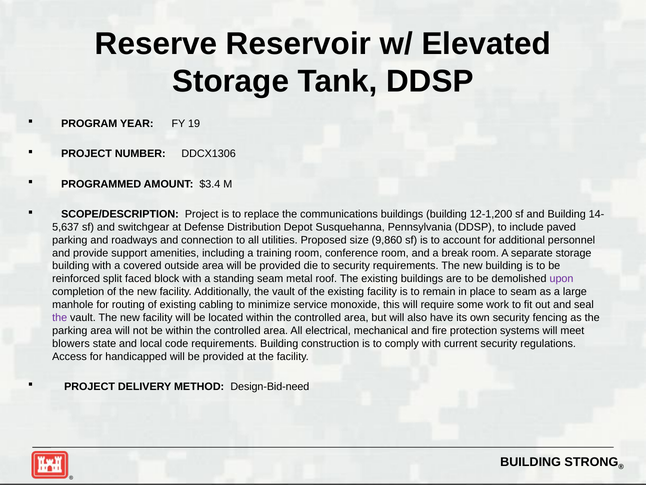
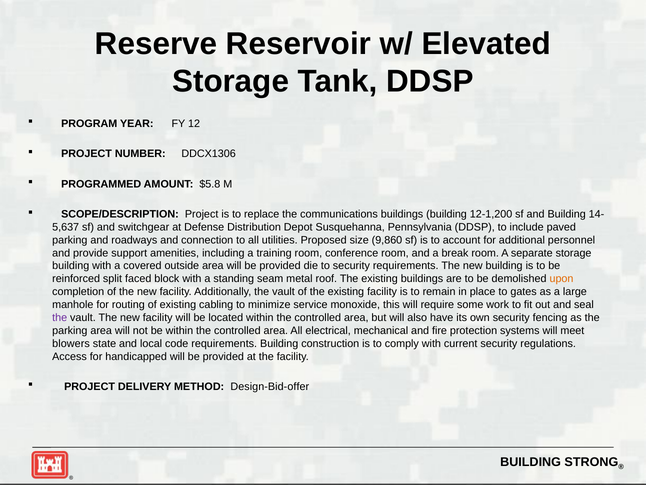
19: 19 -> 12
$3.4: $3.4 -> $5.8
upon colour: purple -> orange
to seam: seam -> gates
Design-Bid-need: Design-Bid-need -> Design-Bid-offer
